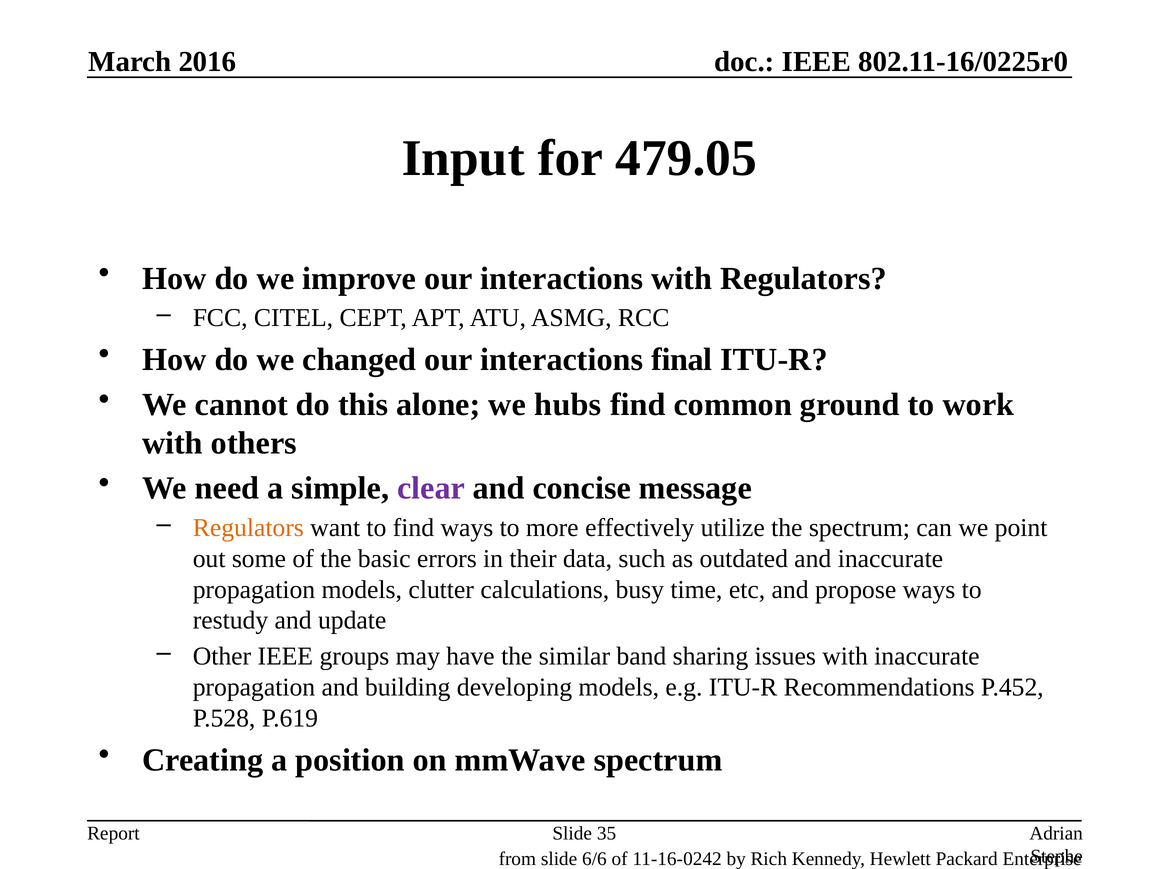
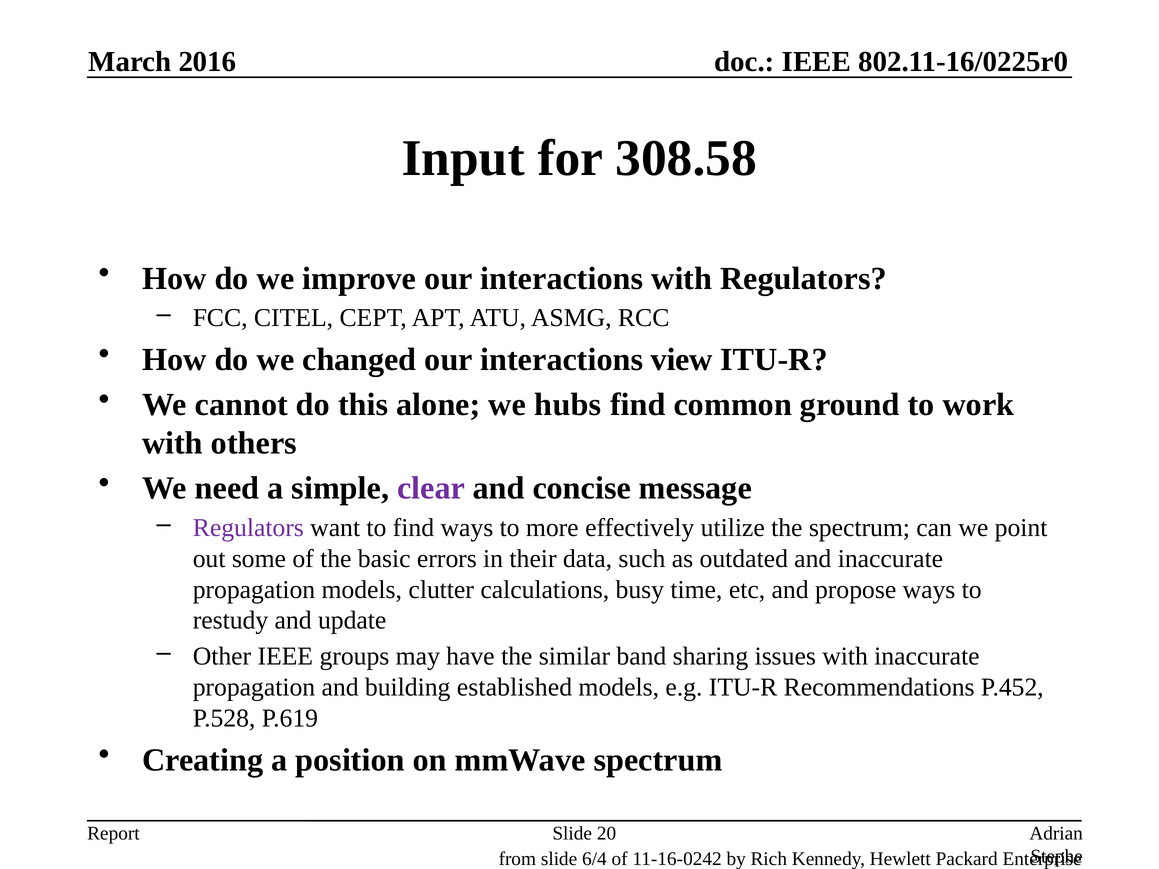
479.05: 479.05 -> 308.58
final: final -> view
Regulators at (248, 528) colour: orange -> purple
developing: developing -> established
35: 35 -> 20
6/6: 6/6 -> 6/4
